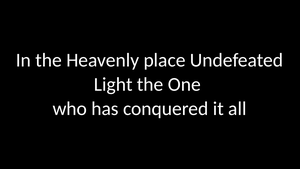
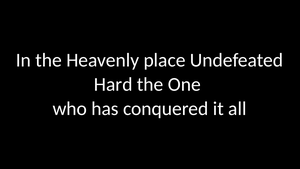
Light: Light -> Hard
